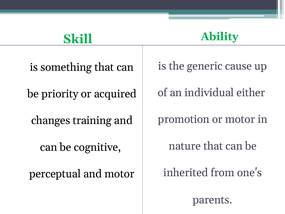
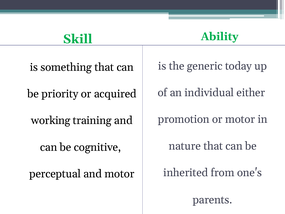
cause: cause -> today
changes: changes -> working
